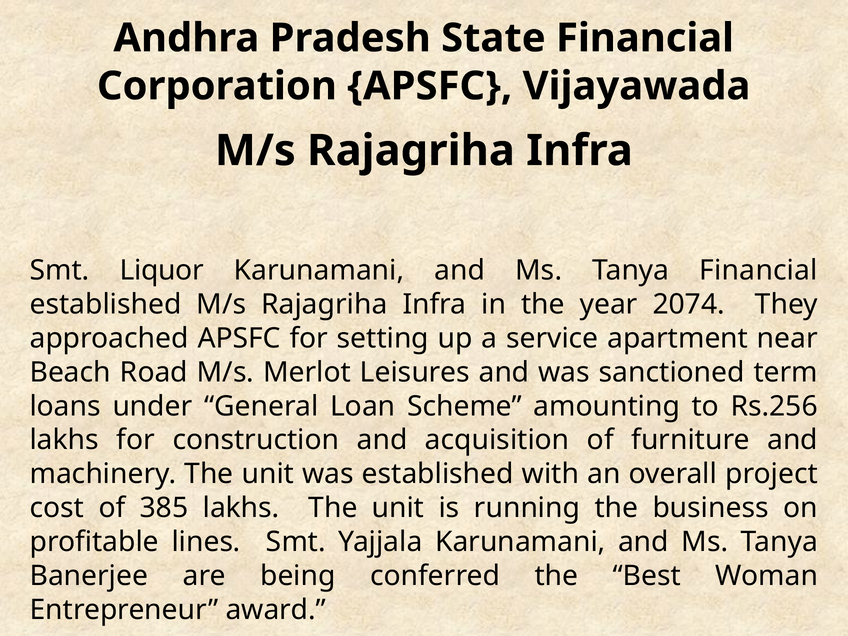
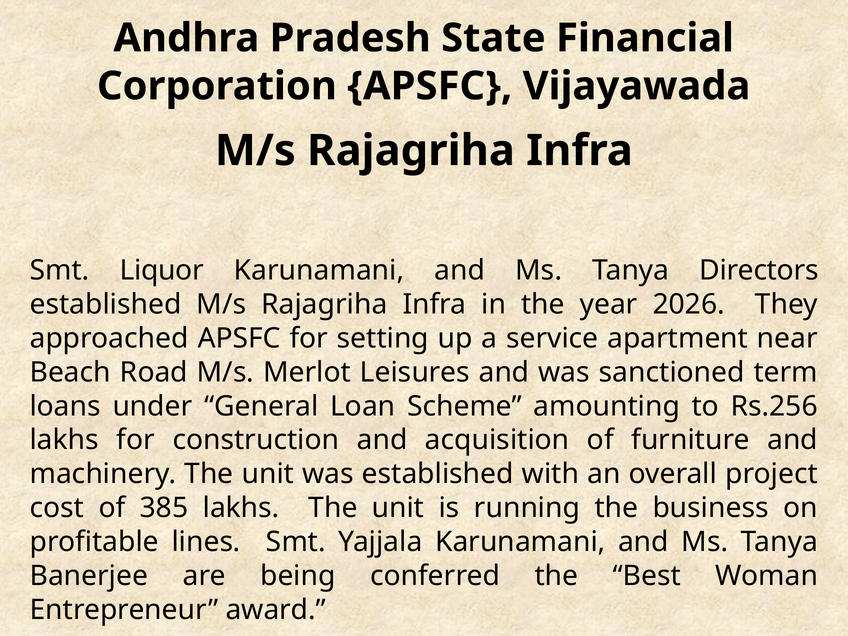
Tanya Financial: Financial -> Directors
2074: 2074 -> 2026
